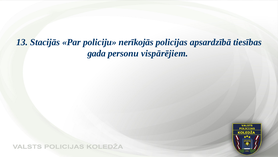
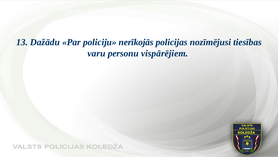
Stacijās: Stacijās -> Dažādu
apsardzībā: apsardzībā -> nozīmējusi
gada: gada -> varu
